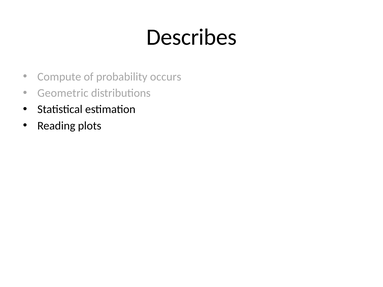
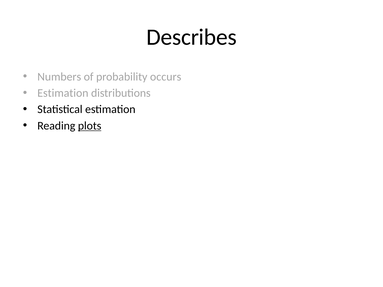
Compute: Compute -> Numbers
Geometric at (63, 93): Geometric -> Estimation
plots underline: none -> present
